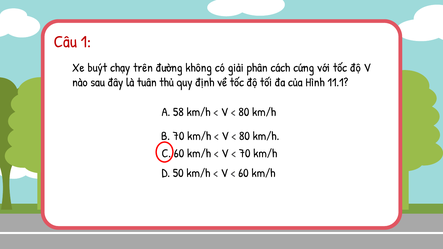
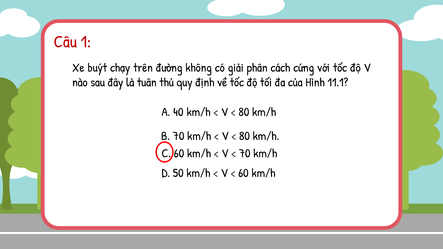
58: 58 -> 40
